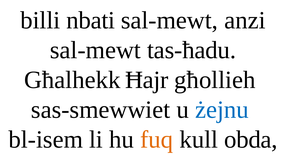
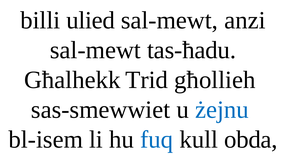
nbati: nbati -> ulied
Ħajr: Ħajr -> Trid
fuq colour: orange -> blue
